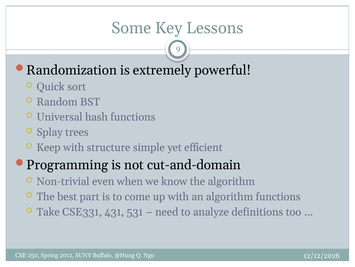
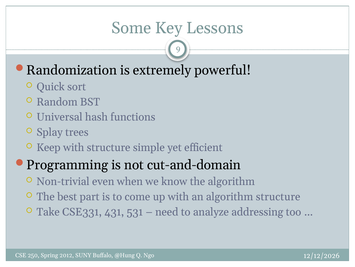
algorithm functions: functions -> structure
definitions: definitions -> addressing
